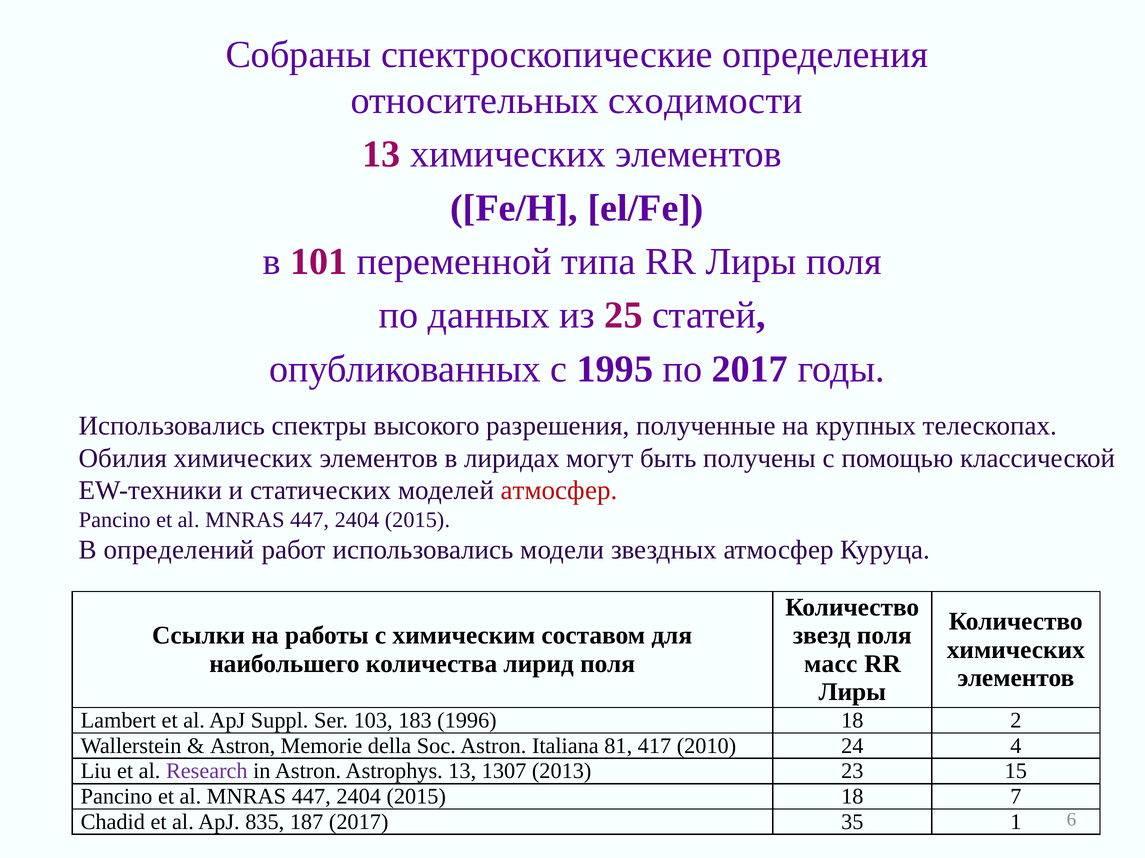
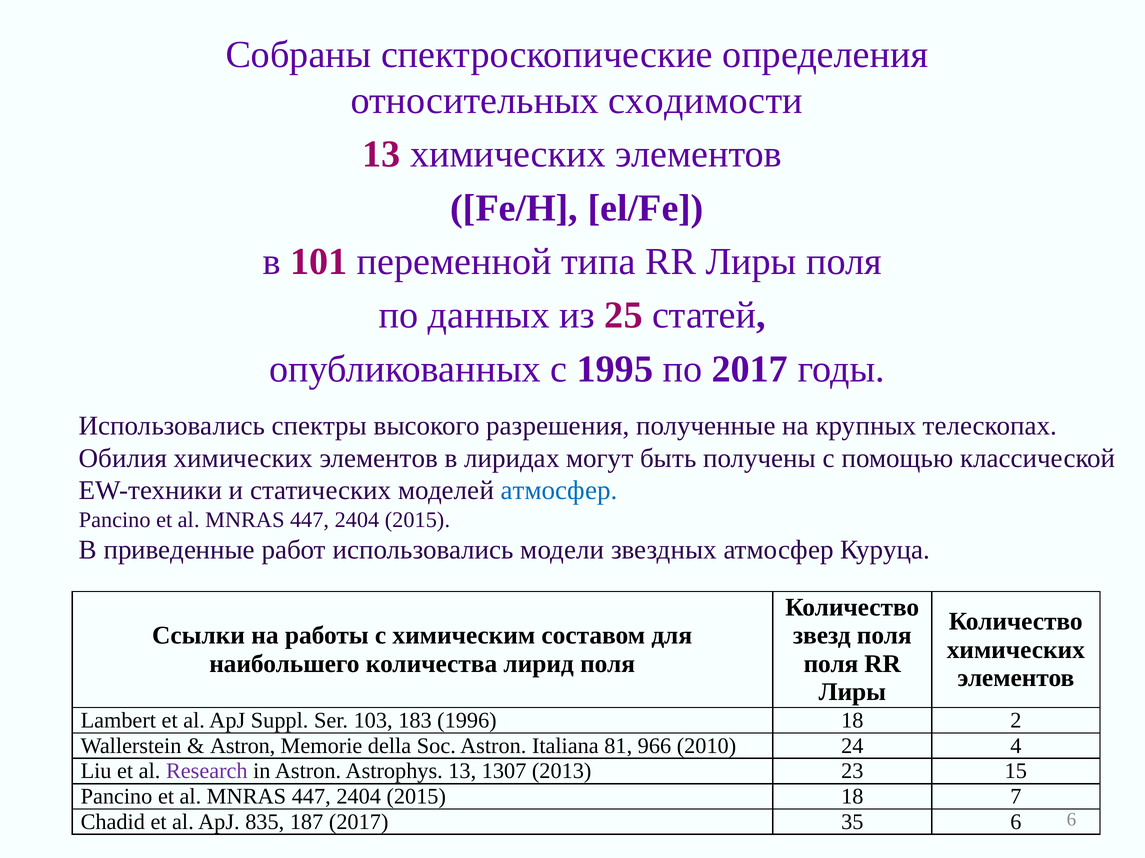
атмосфер at (559, 491) colour: red -> blue
определений: определений -> приведенные
масс at (831, 664): масс -> поля
417: 417 -> 966
35 1: 1 -> 6
